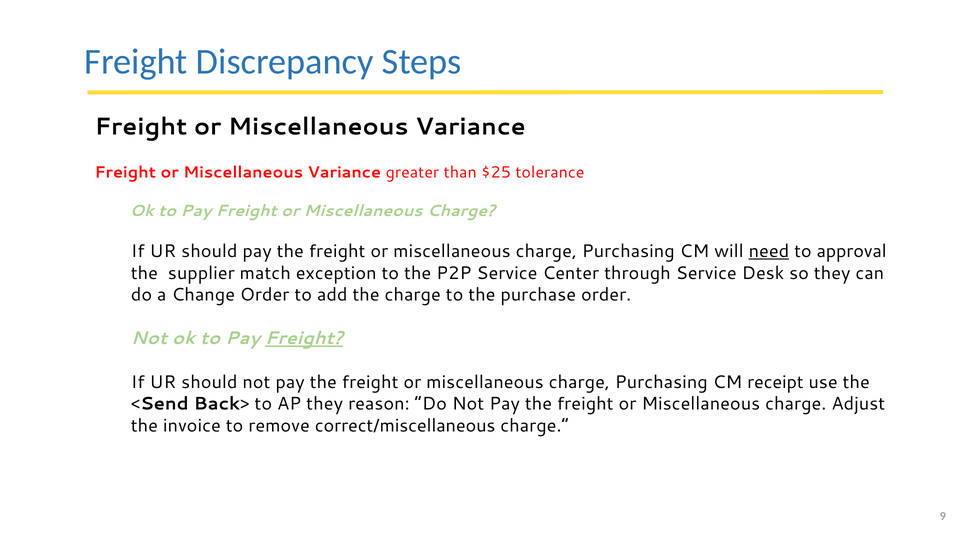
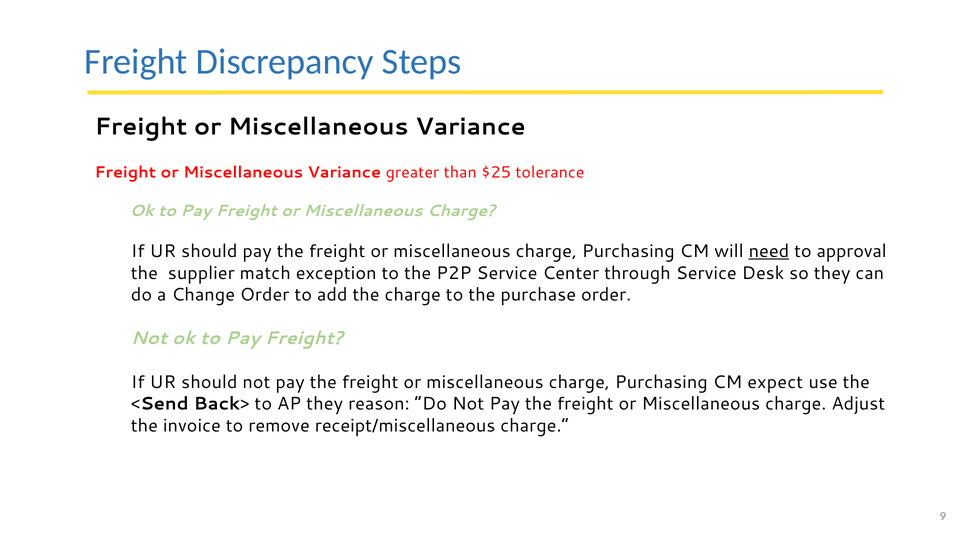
Freight at (304, 338) underline: present -> none
receipt: receipt -> expect
correct/miscellaneous: correct/miscellaneous -> receipt/miscellaneous
